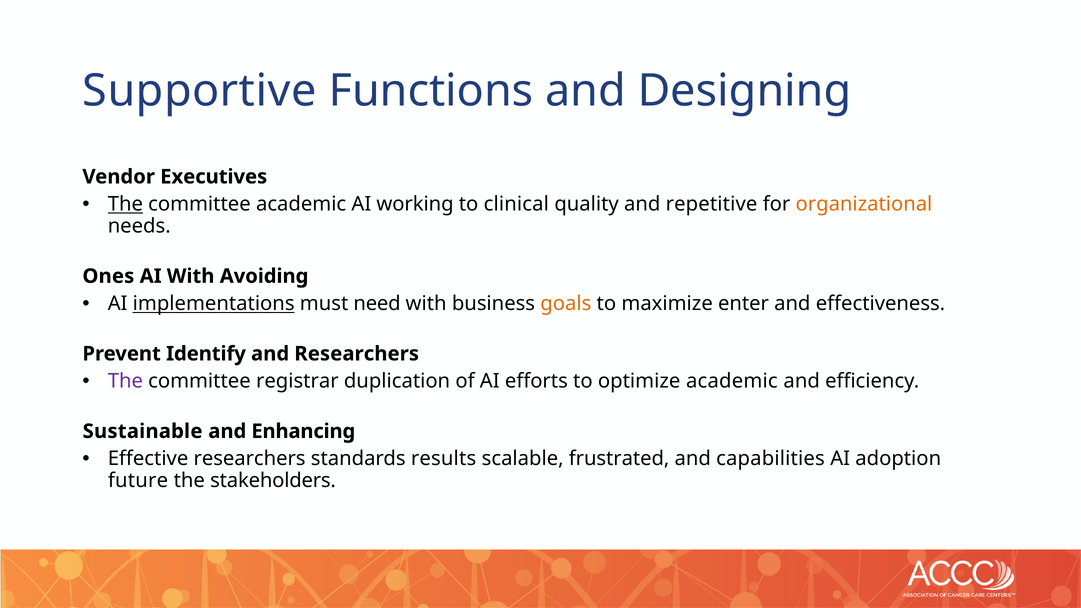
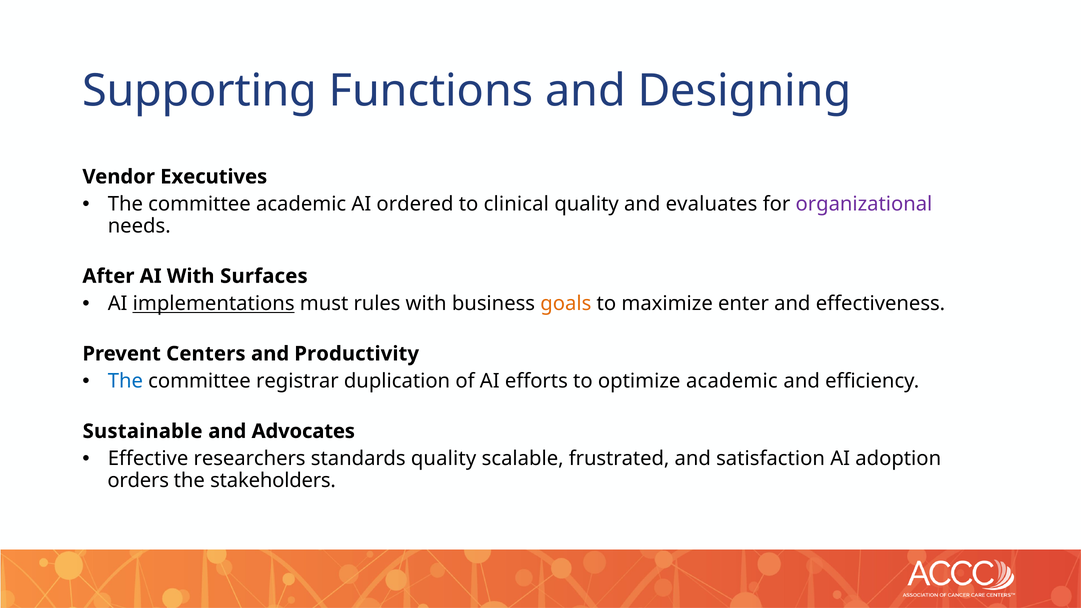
Supportive: Supportive -> Supporting
The at (125, 204) underline: present -> none
working: working -> ordered
repetitive: repetitive -> evaluates
organizational colour: orange -> purple
Ones: Ones -> After
Avoiding: Avoiding -> Surfaces
need: need -> rules
Identify: Identify -> Centers
and Researchers: Researchers -> Productivity
The at (125, 381) colour: purple -> blue
Enhancing: Enhancing -> Advocates
standards results: results -> quality
capabilities: capabilities -> satisfaction
future: future -> orders
